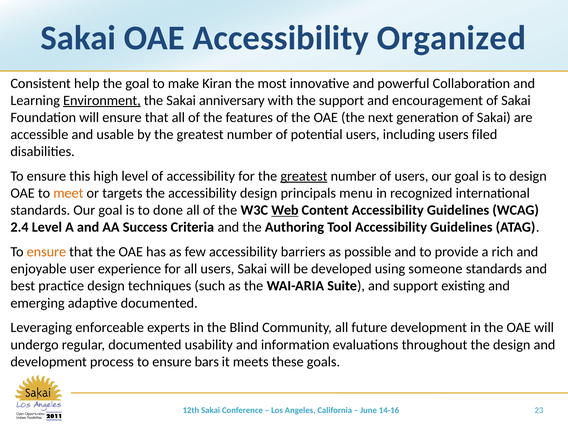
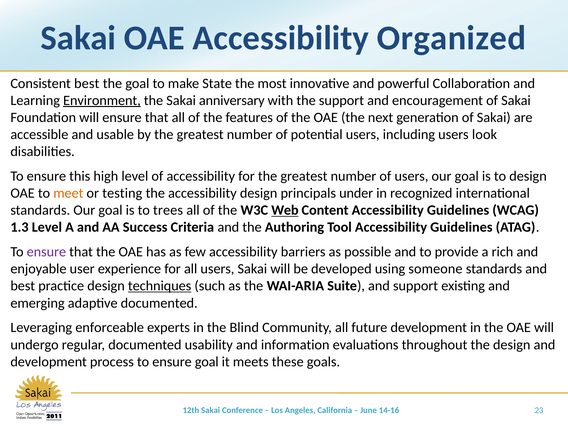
Consistent help: help -> best
Kiran: Kiran -> State
filed: filed -> look
greatest at (304, 176) underline: present -> none
targets: targets -> testing
menu: menu -> under
done: done -> trees
2.4: 2.4 -> 1.3
ensure at (46, 252) colour: orange -> purple
techniques underline: none -> present
ensure bars: bars -> goal
